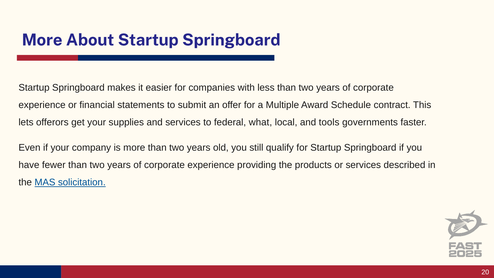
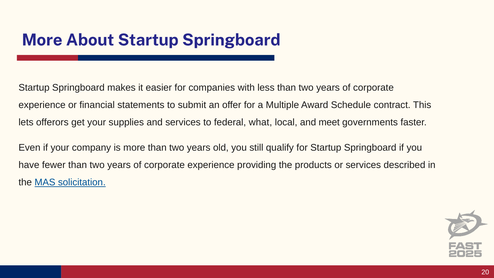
tools: tools -> meet
